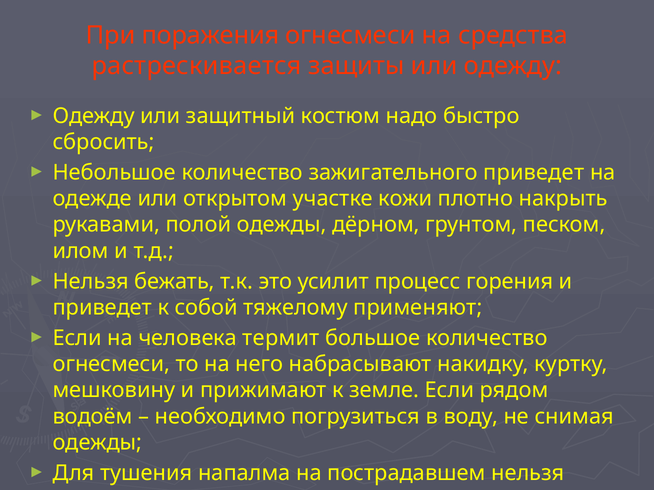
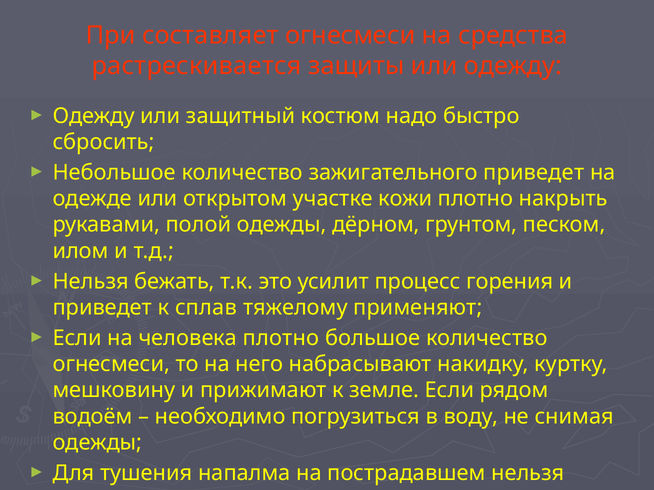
поражения: поражения -> составляет
собой: собой -> сплав
человека термит: термит -> плотно
